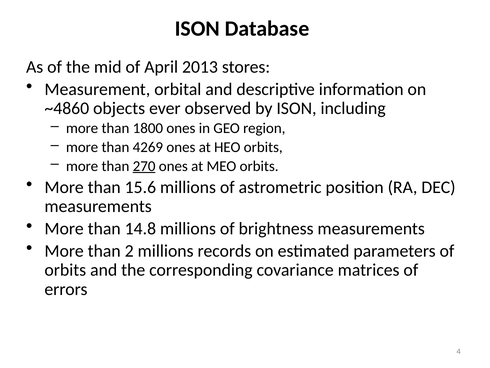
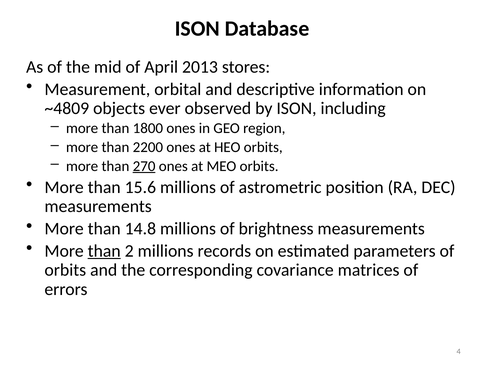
~4860: ~4860 -> ~4809
4269: 4269 -> 2200
than at (104, 251) underline: none -> present
